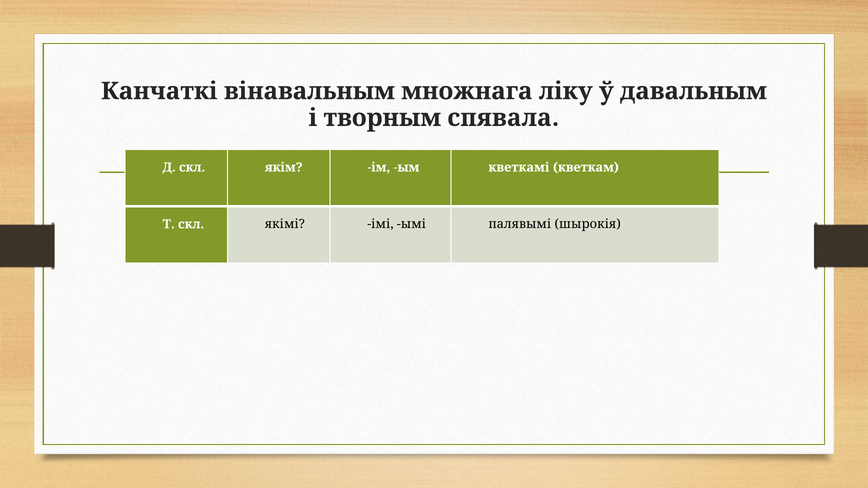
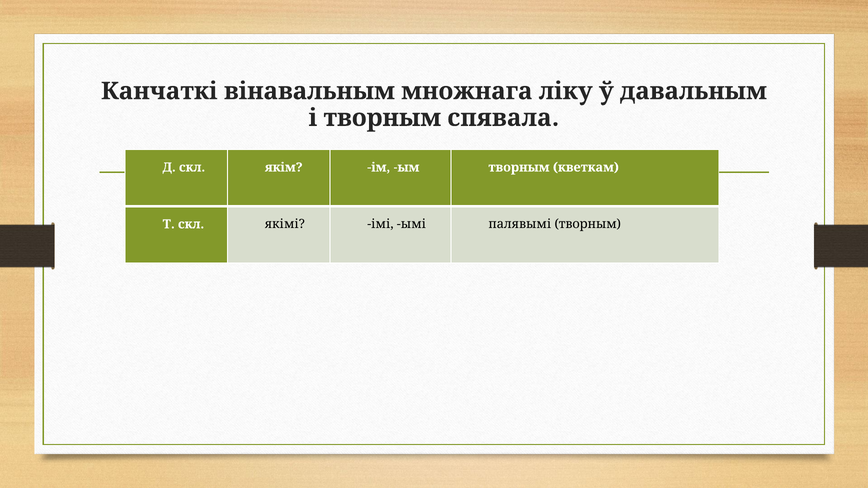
ым кветкамі: кветкамі -> творным
палявымі шырокія: шырокія -> творным
